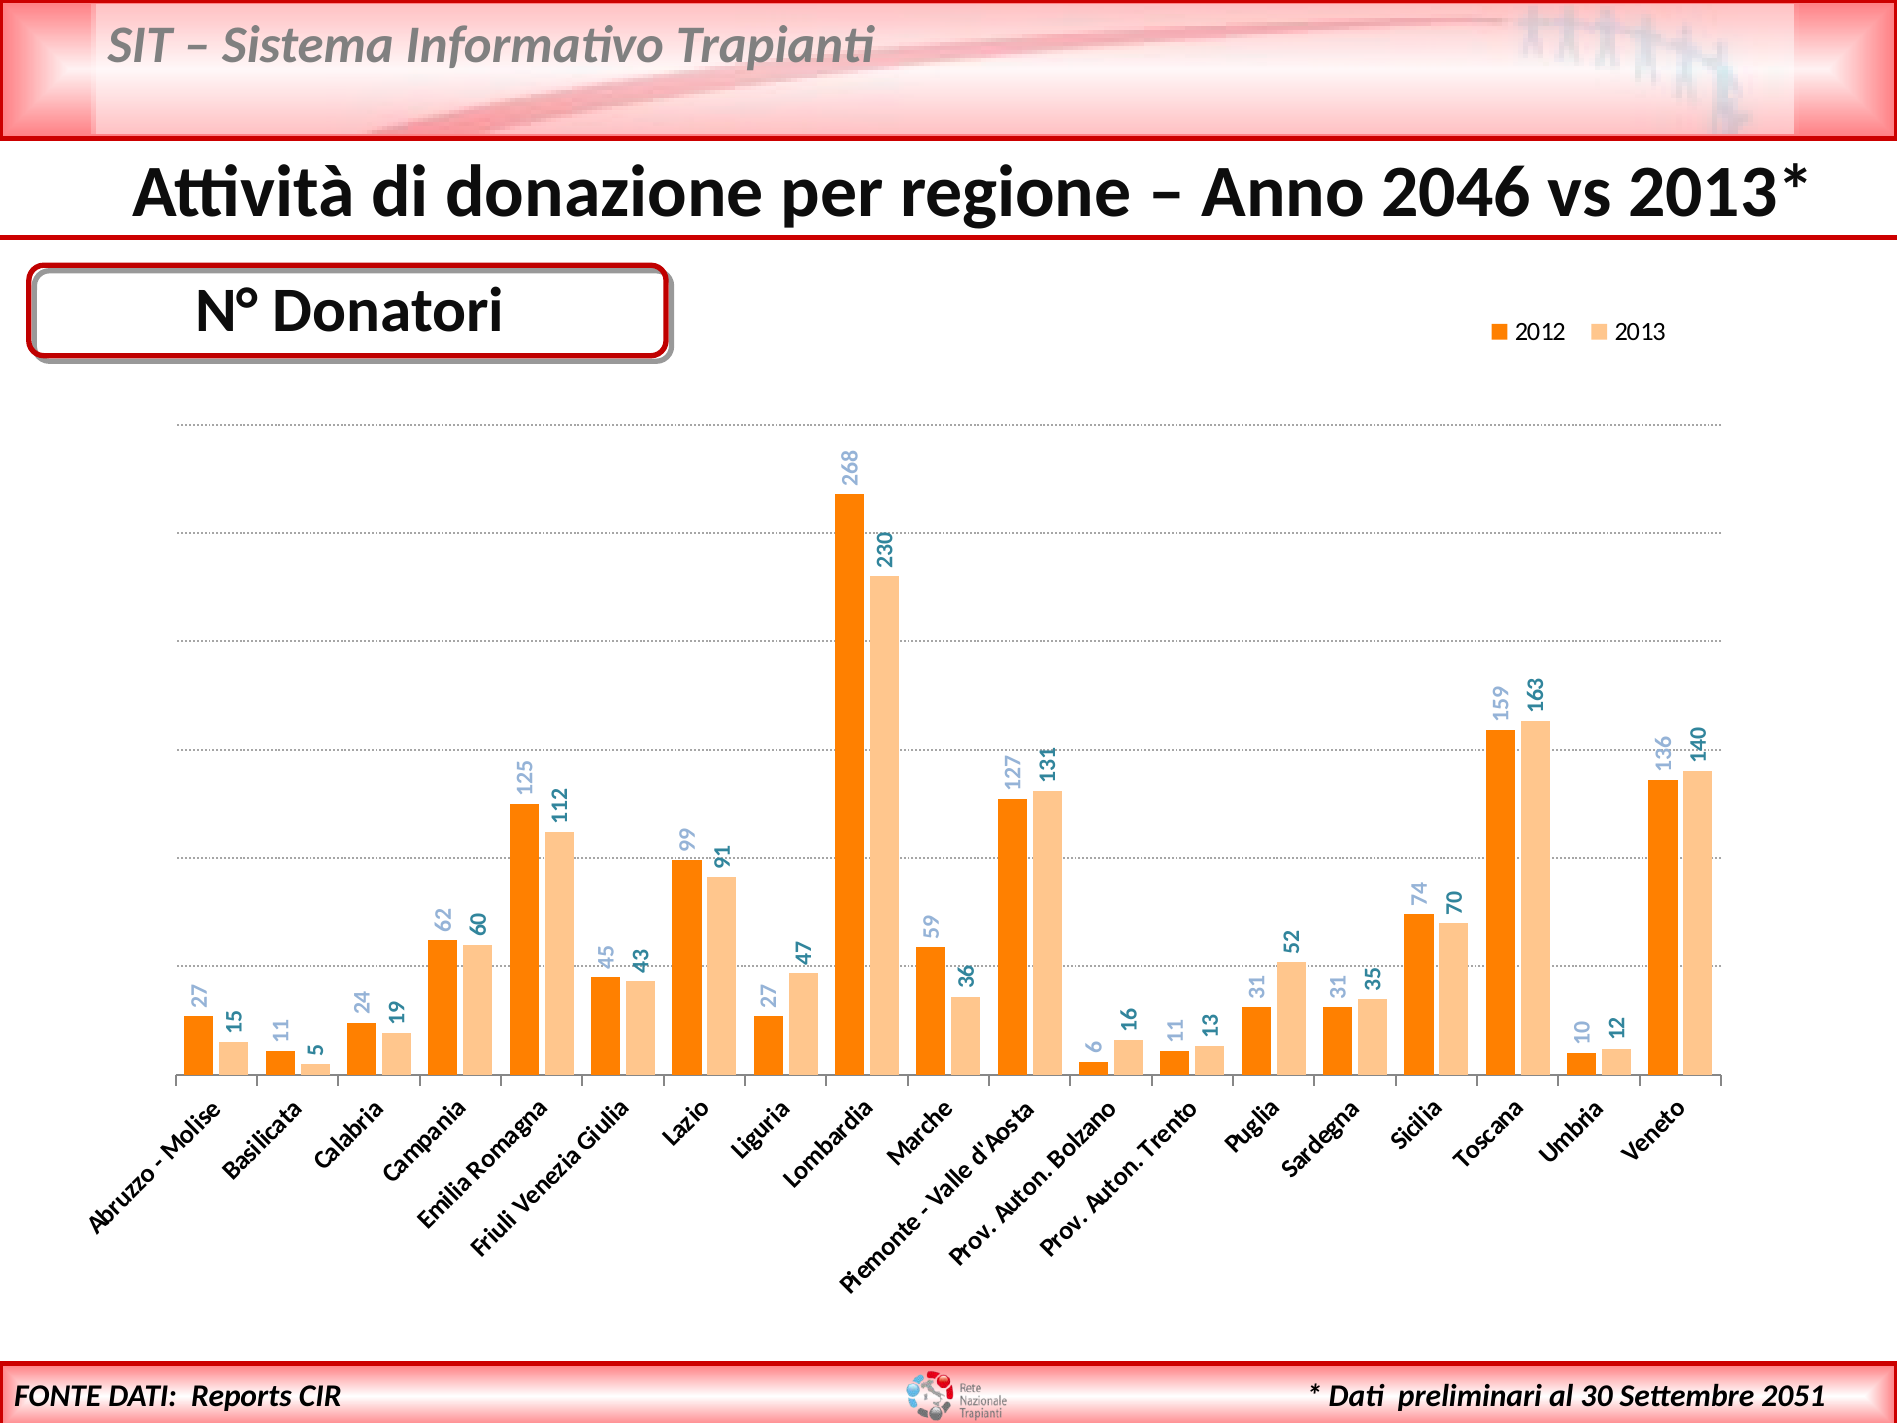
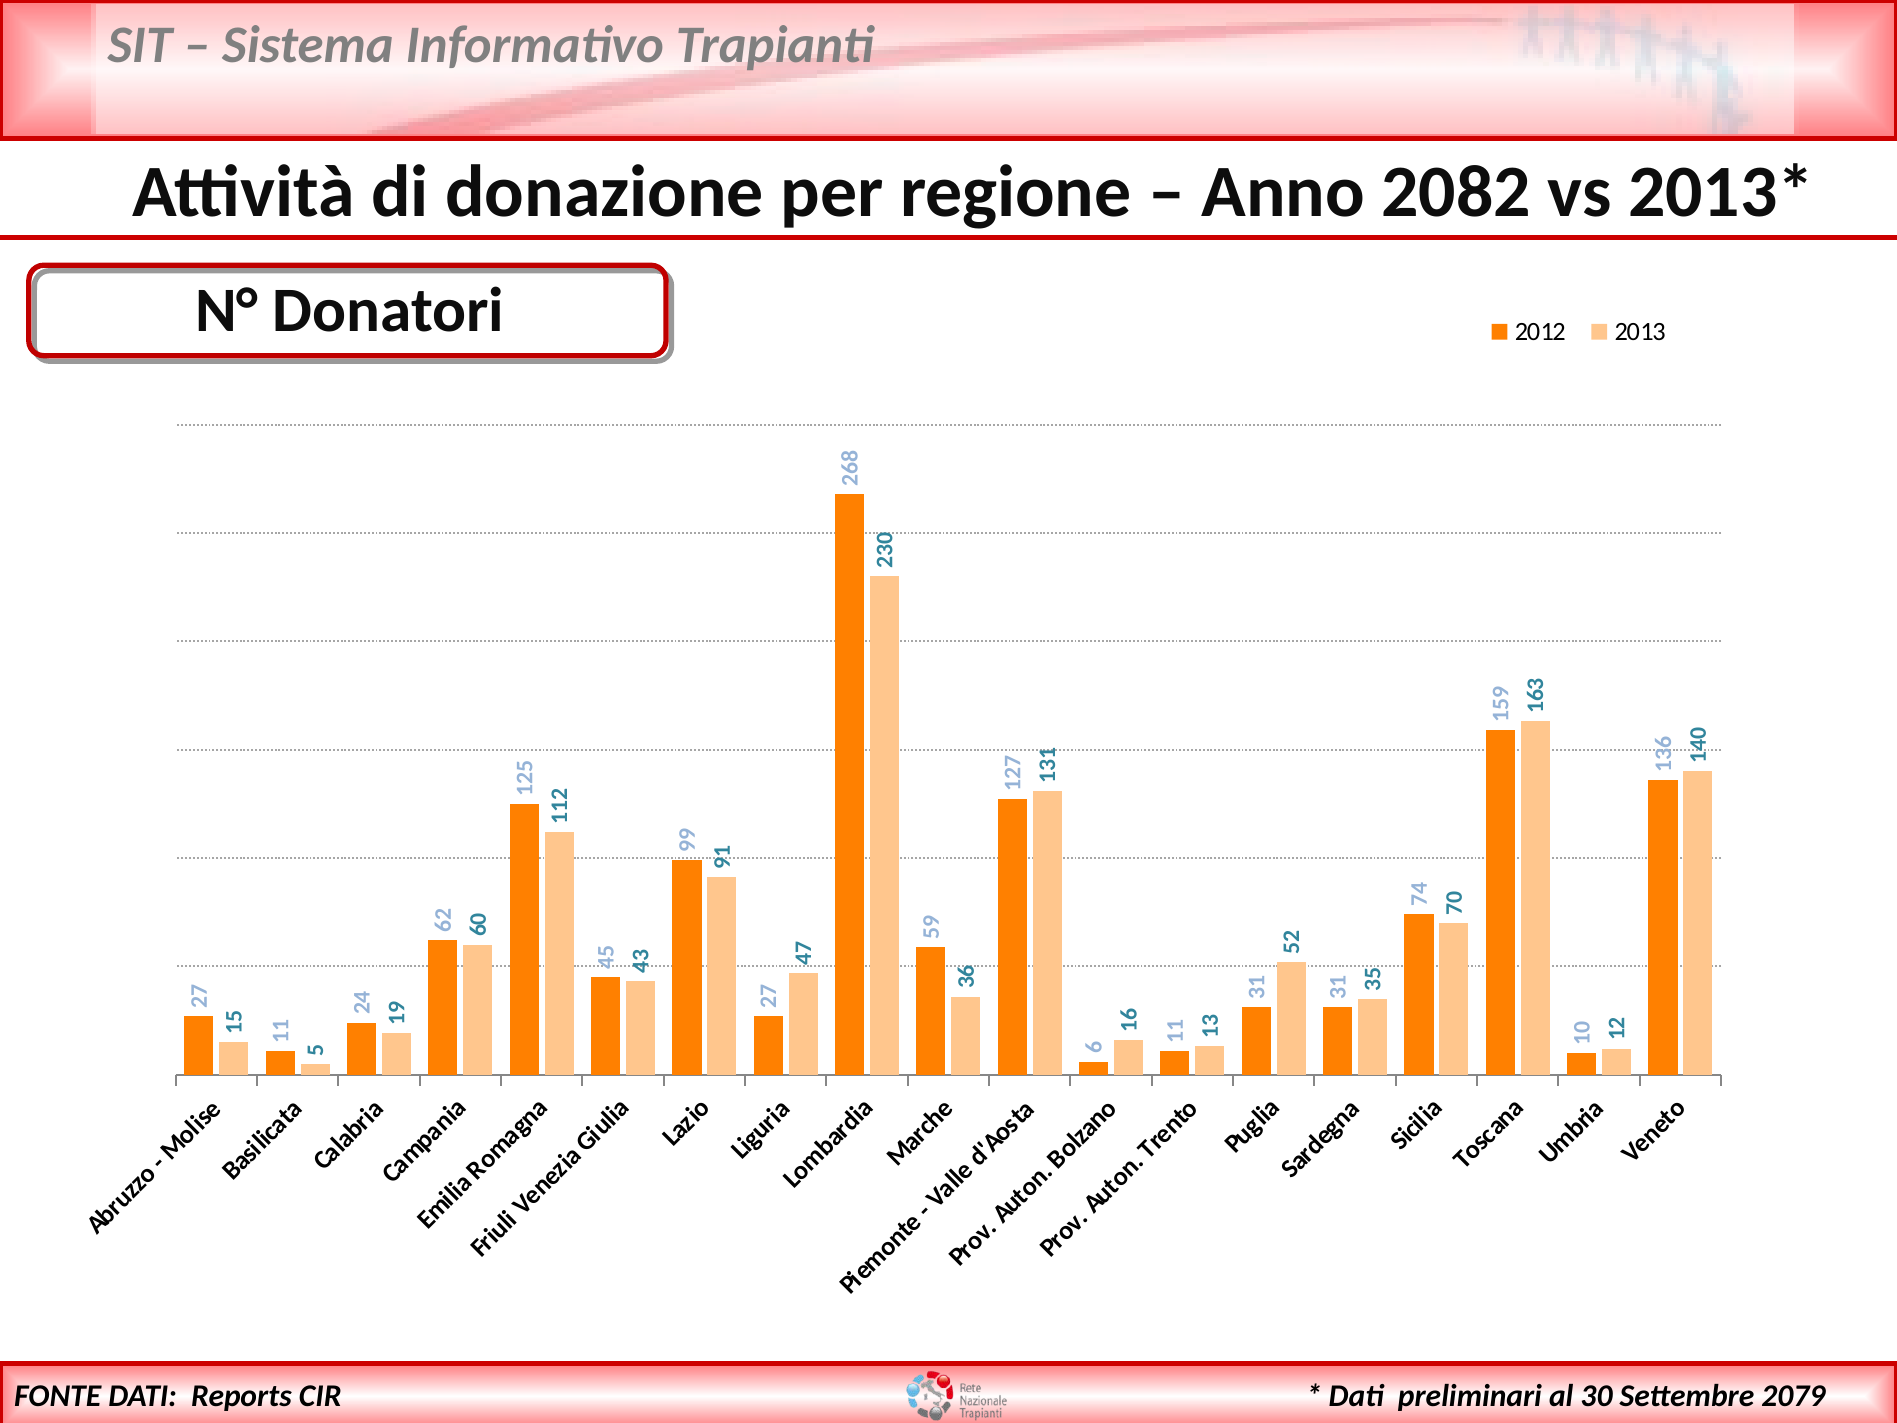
2046: 2046 -> 2082
2051: 2051 -> 2079
